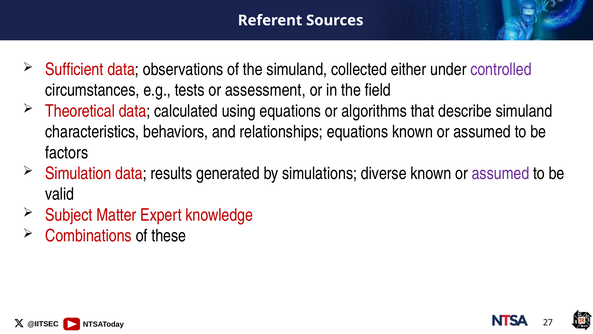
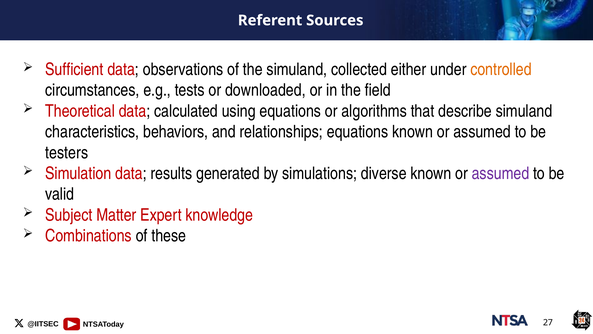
controlled colour: purple -> orange
assessment: assessment -> downloaded
factors: factors -> testers
